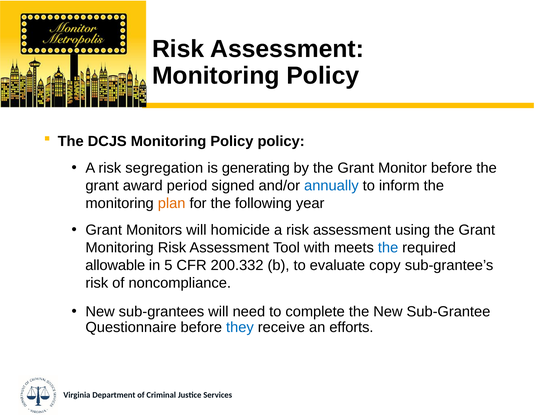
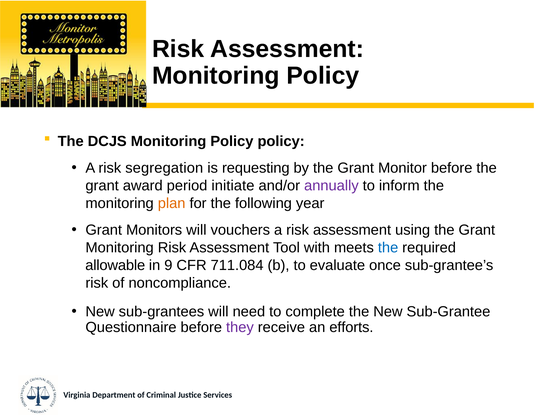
generating: generating -> requesting
signed: signed -> initiate
annually colour: blue -> purple
homicide: homicide -> vouchers
5: 5 -> 9
200.332: 200.332 -> 711.084
copy: copy -> once
they colour: blue -> purple
